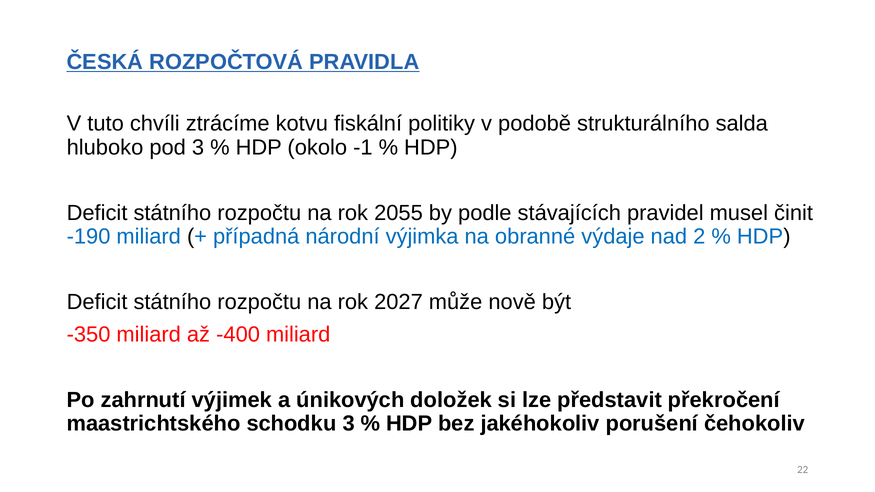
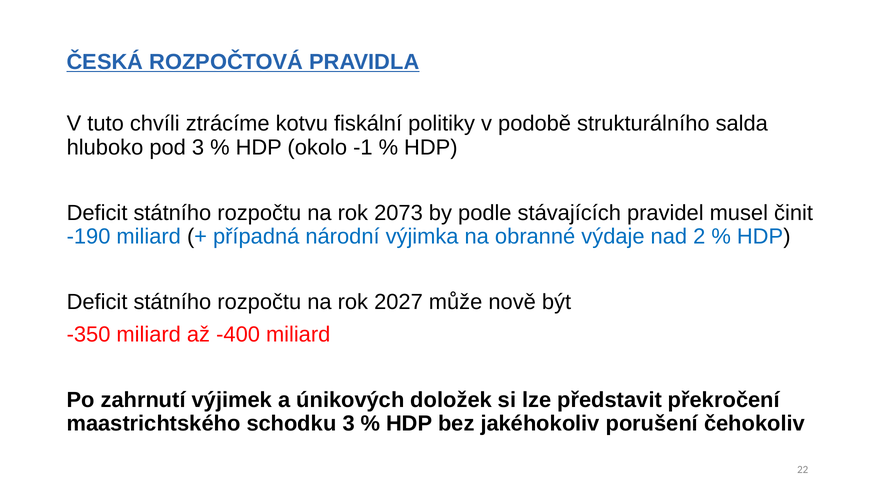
2055: 2055 -> 2073
